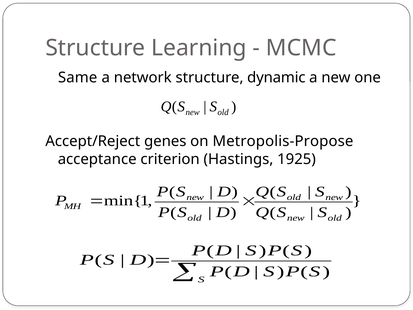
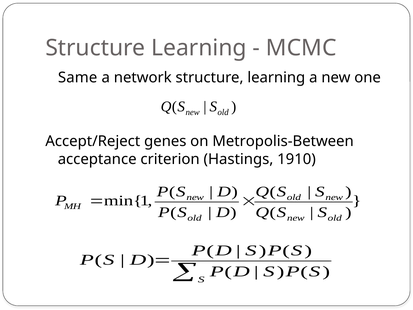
network structure dynamic: dynamic -> learning
Metropolis-Propose: Metropolis-Propose -> Metropolis-Between
1925: 1925 -> 1910
